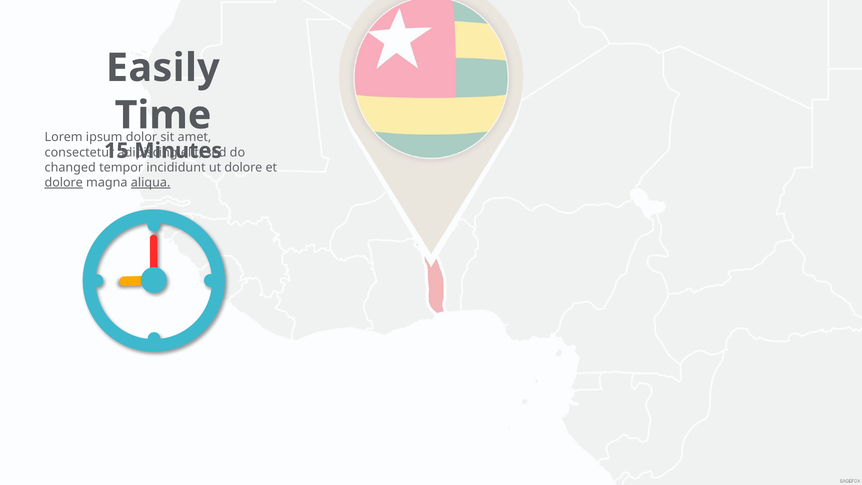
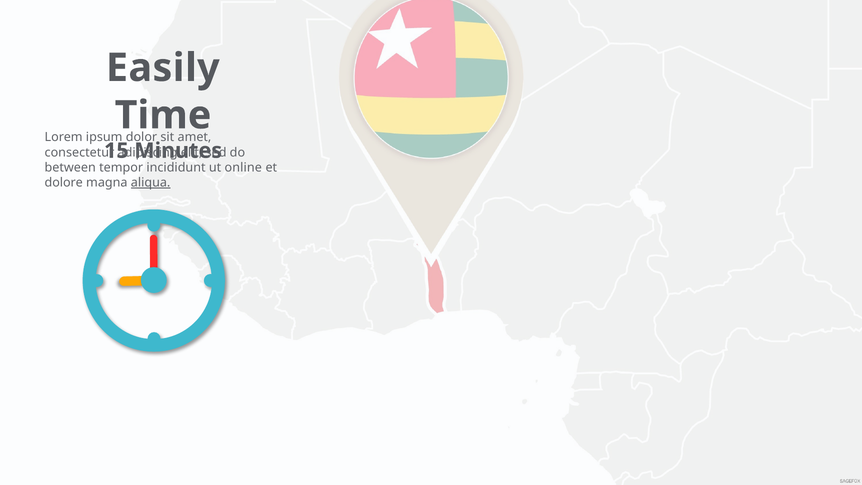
changed: changed -> between
dolore at (243, 167): dolore -> online
dolore at (64, 183) underline: present -> none
